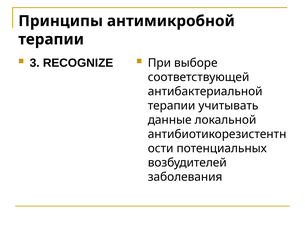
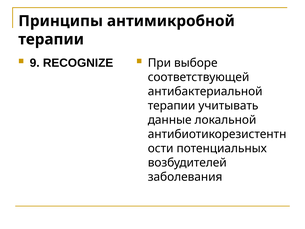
3: 3 -> 9
